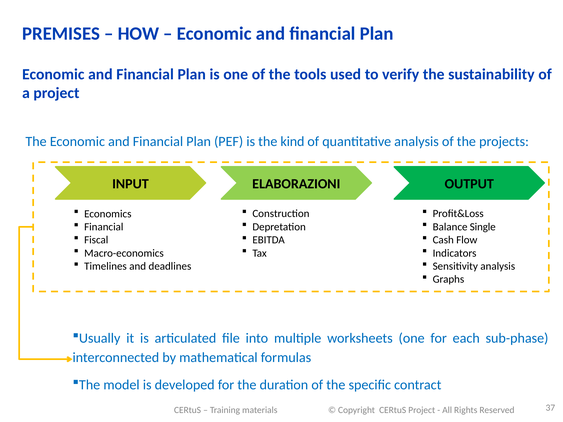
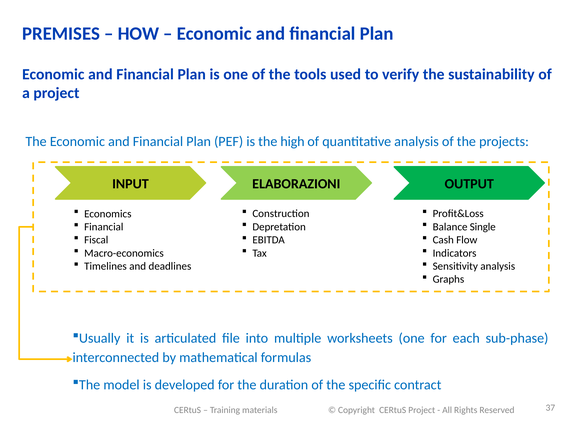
kind: kind -> high
